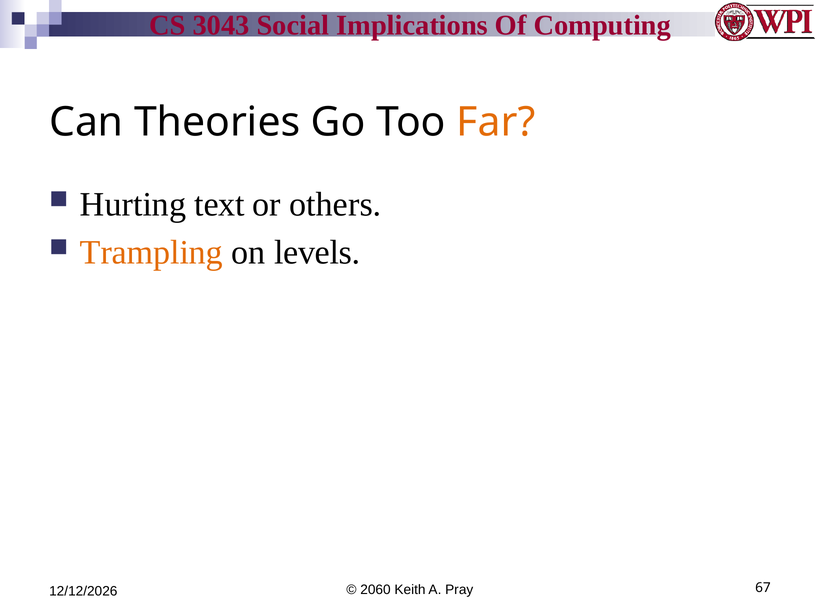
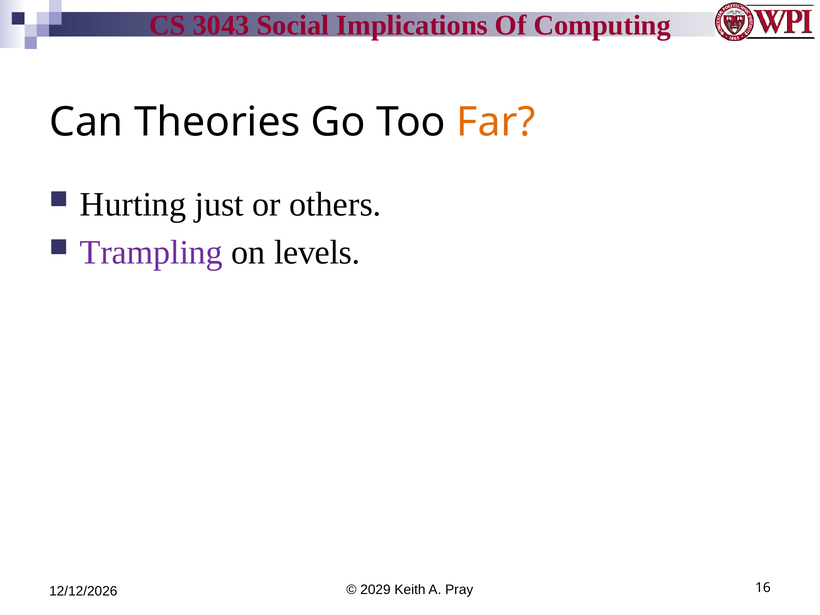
text: text -> just
Trampling colour: orange -> purple
2060: 2060 -> 2029
67: 67 -> 16
